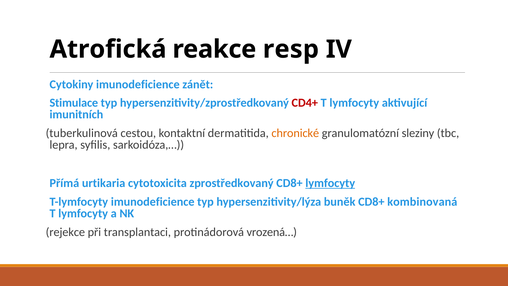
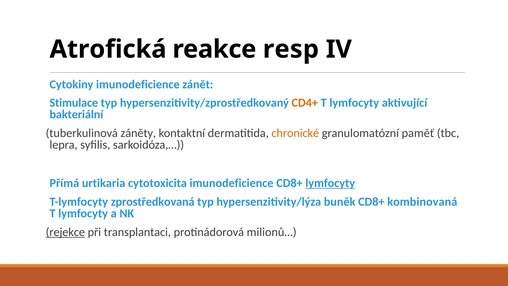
CD4+ colour: red -> orange
imunitních: imunitních -> bakteriální
cestou: cestou -> záněty
sleziny: sleziny -> paměť
cytotoxicita zprostředkovaný: zprostředkovaný -> imunodeficience
T-lymfocyty imunodeficience: imunodeficience -> zprostředkovaná
rejekce underline: none -> present
vrozená…: vrozená… -> milionů…
